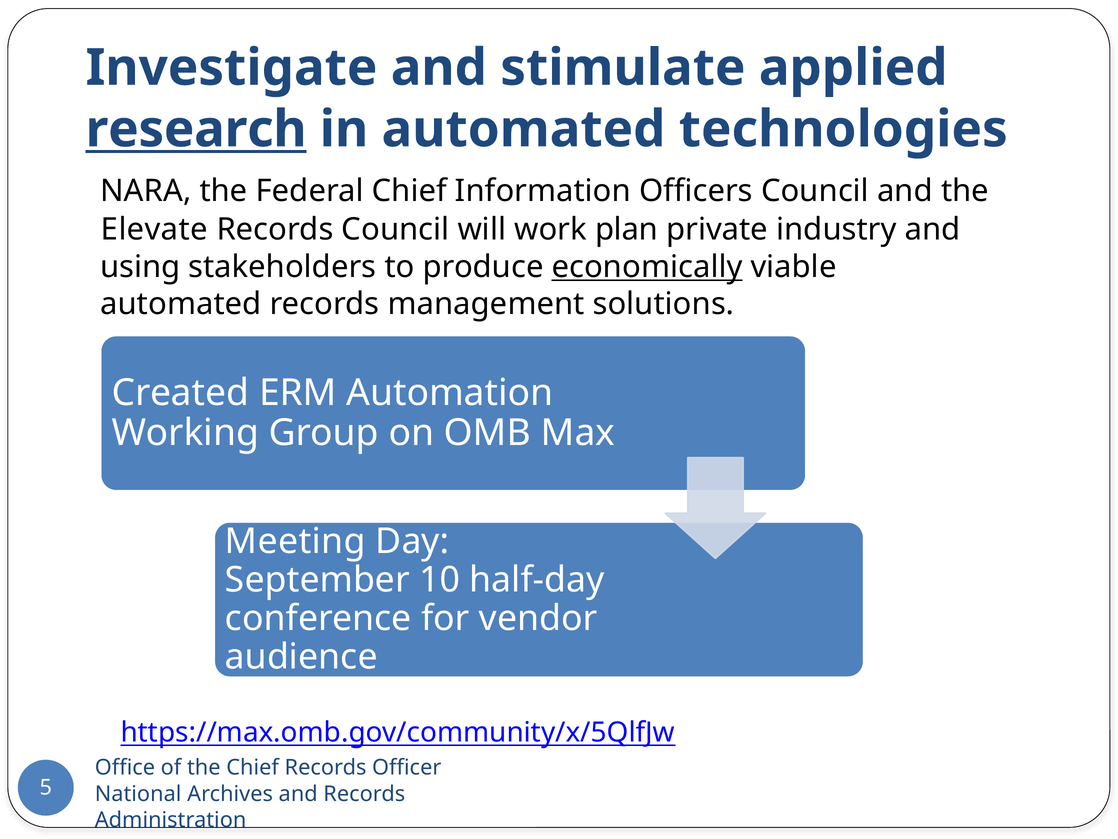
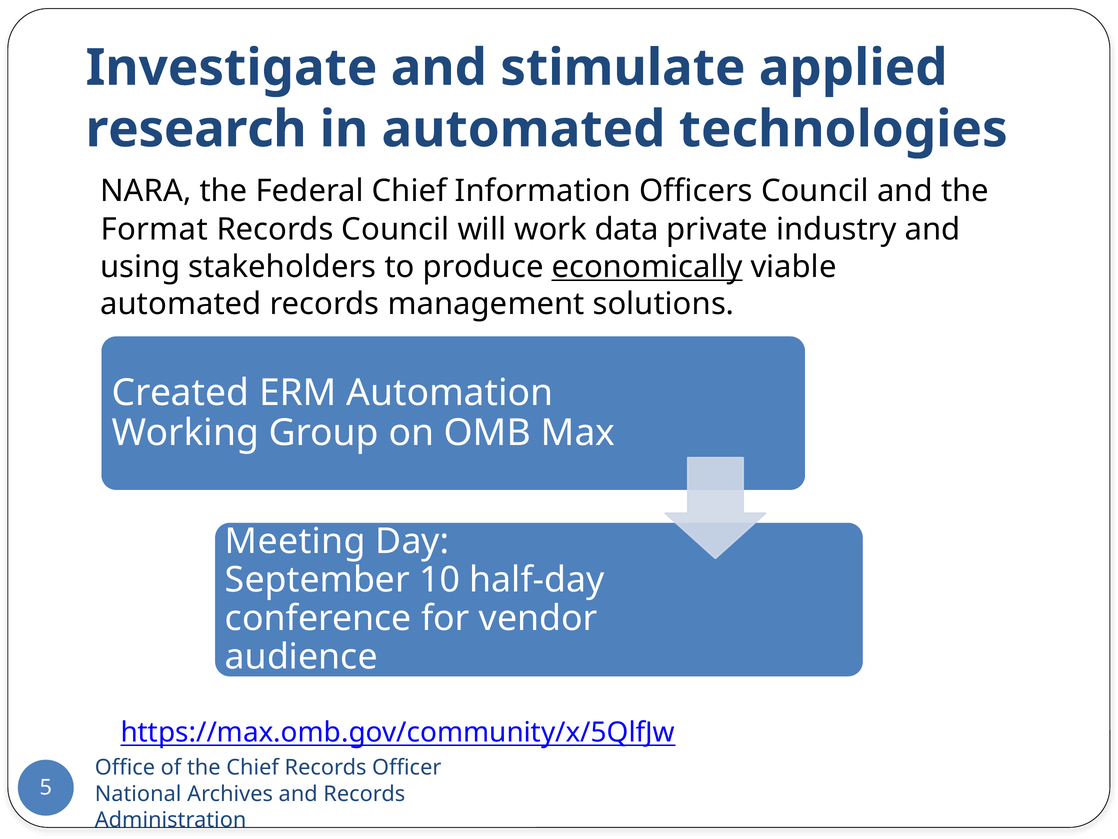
research underline: present -> none
Elevate: Elevate -> Format
plan: plan -> data
